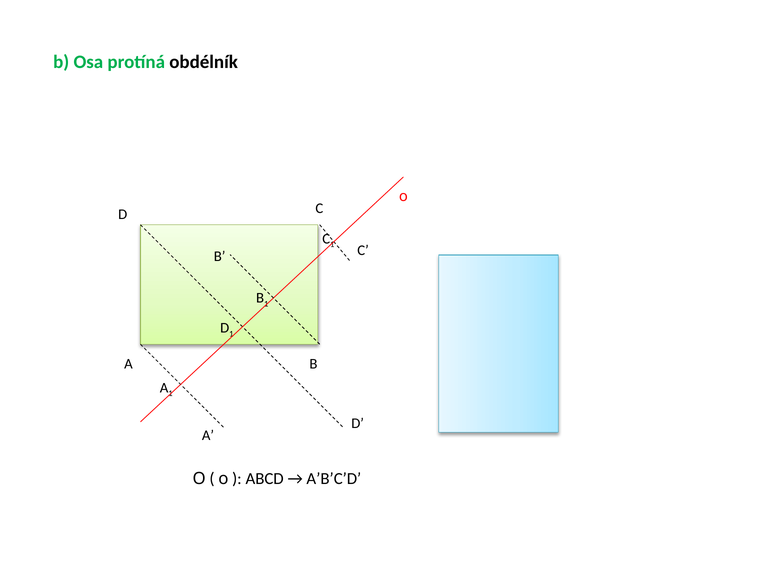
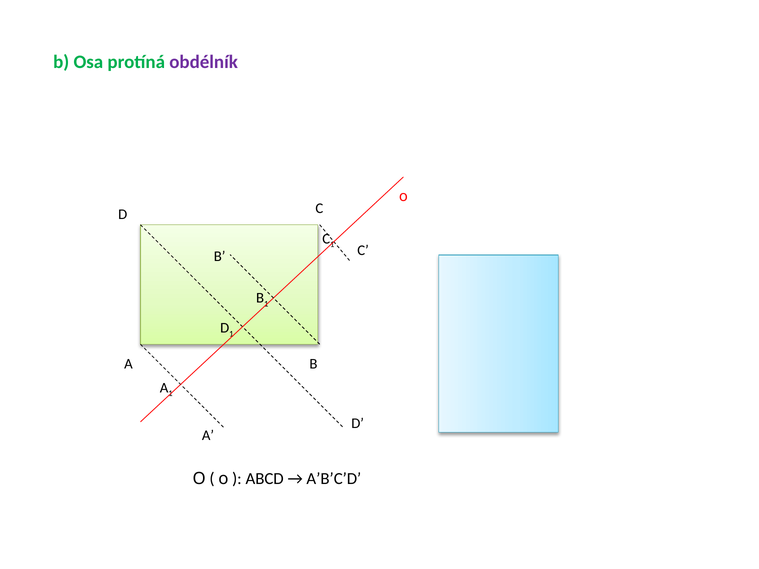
obdélník colour: black -> purple
